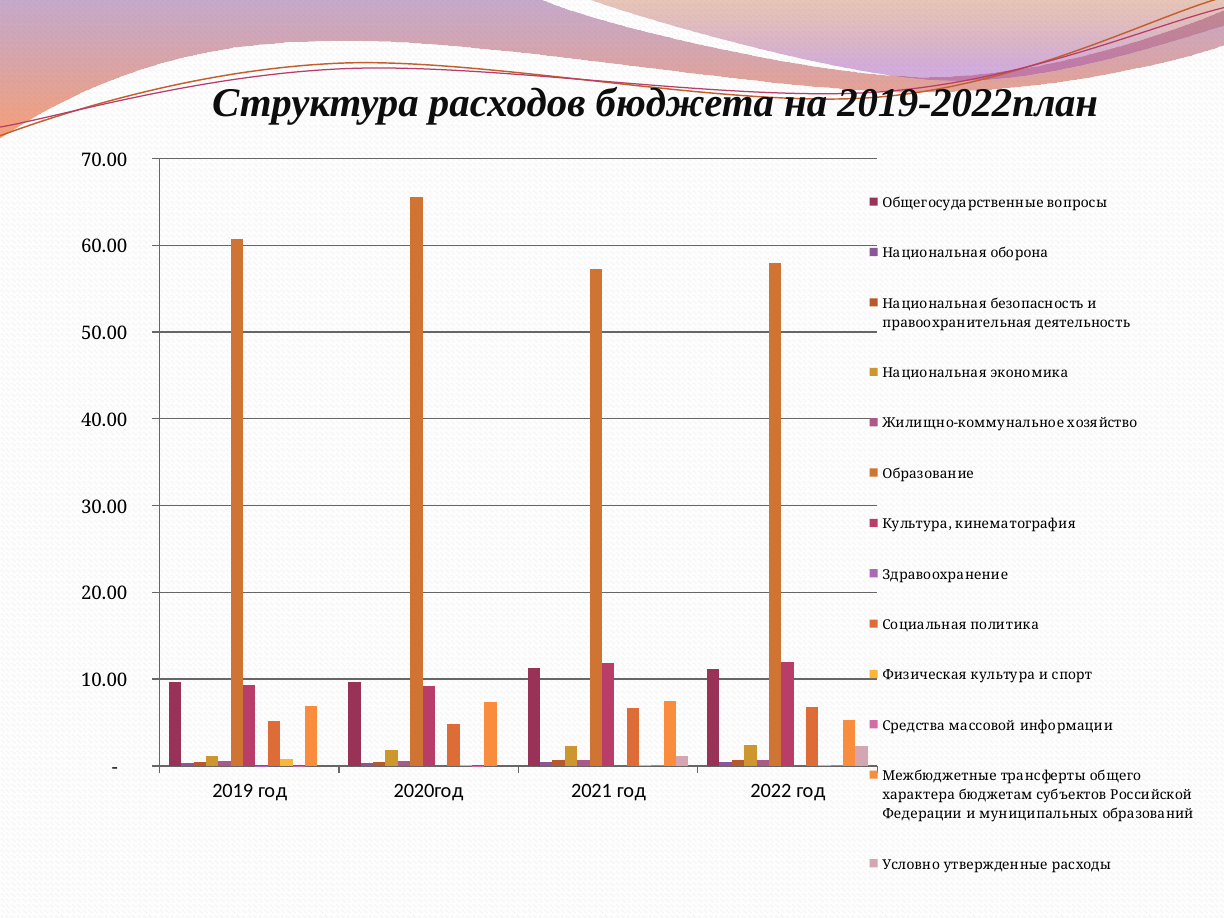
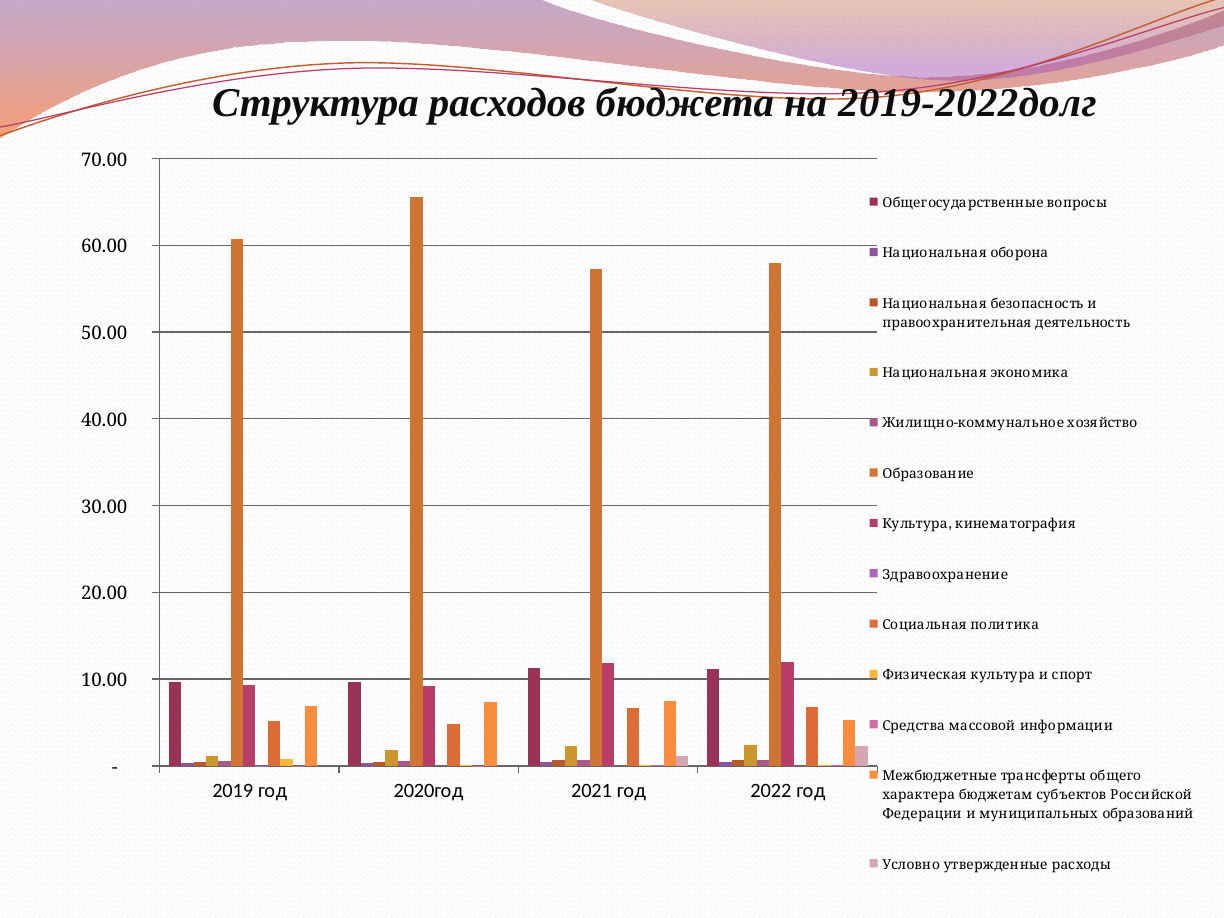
2019-2022план: 2019-2022план -> 2019-2022долг
